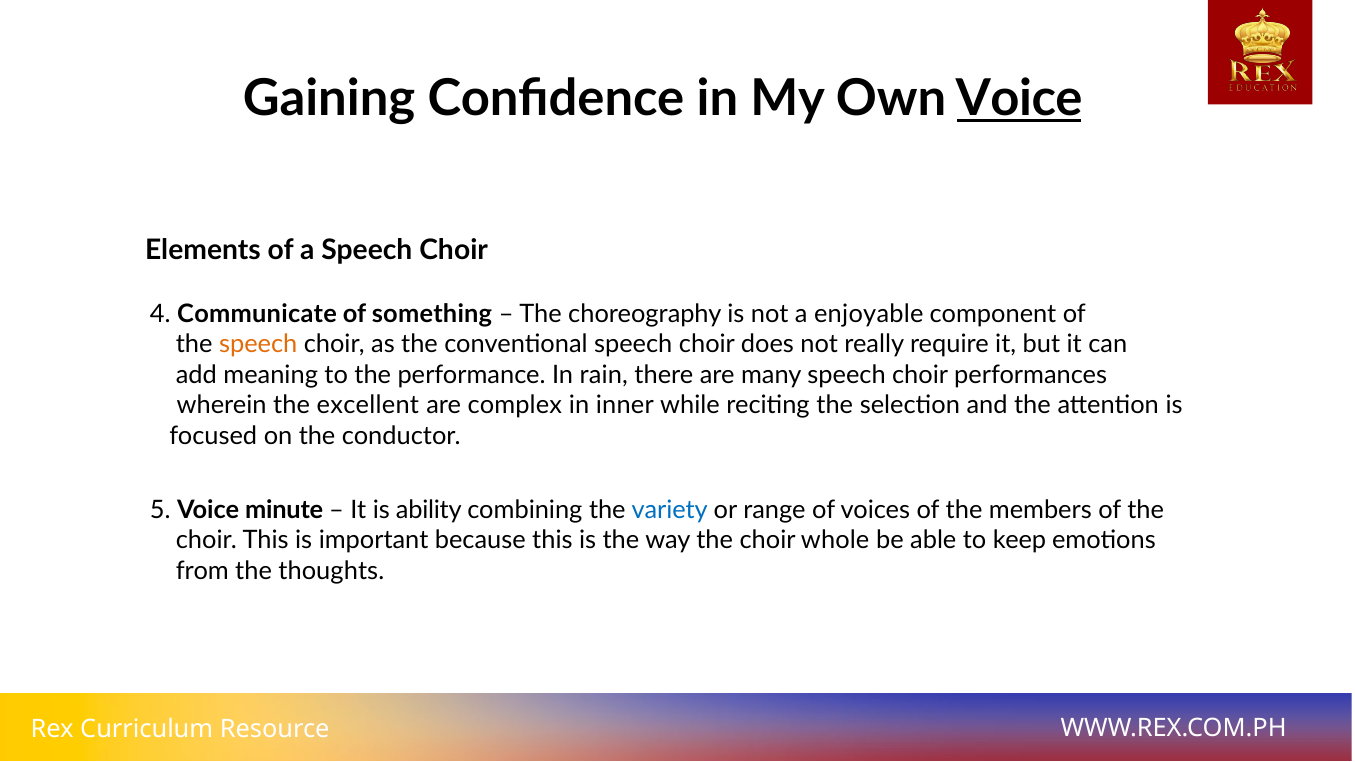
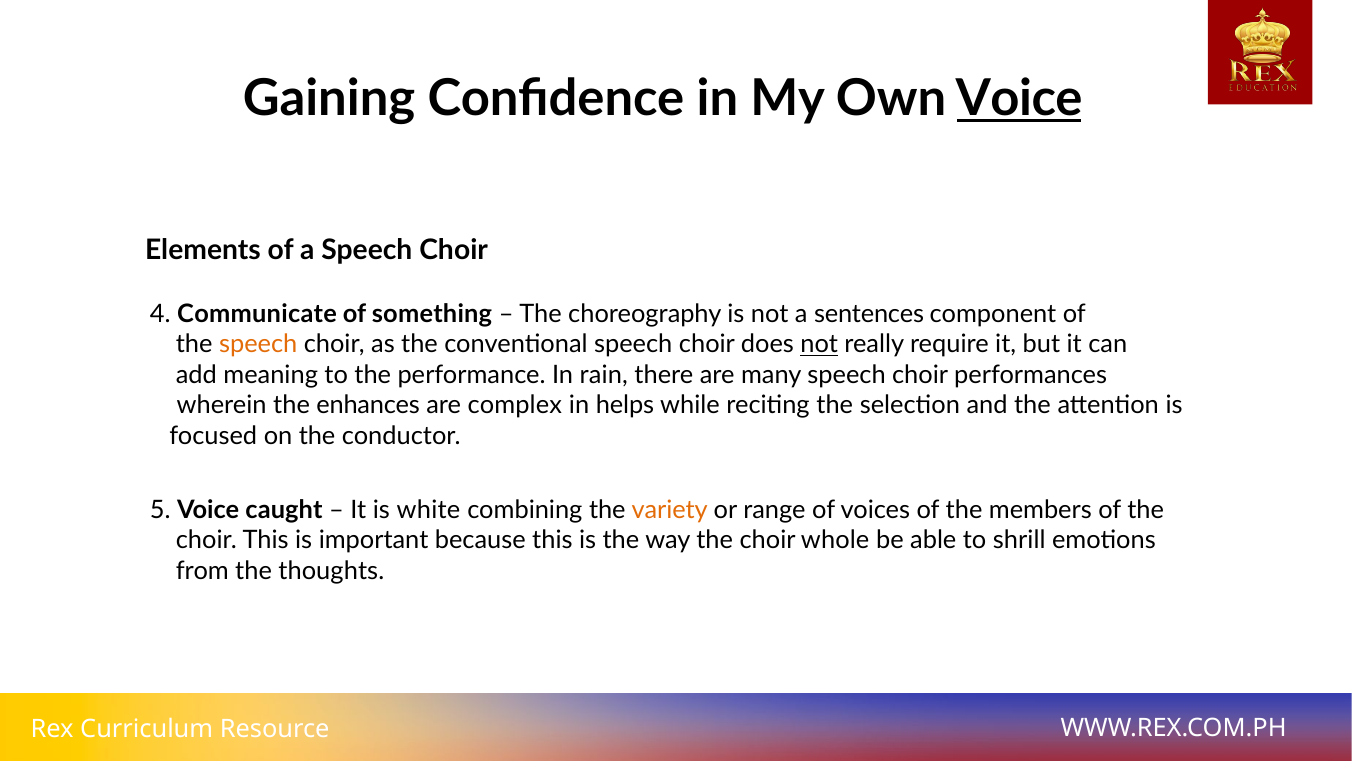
enjoyable: enjoyable -> sentences
not at (819, 345) underline: none -> present
excellent: excellent -> enhances
inner: inner -> helps
minute: minute -> caught
ability: ability -> white
variety colour: blue -> orange
keep: keep -> shrill
